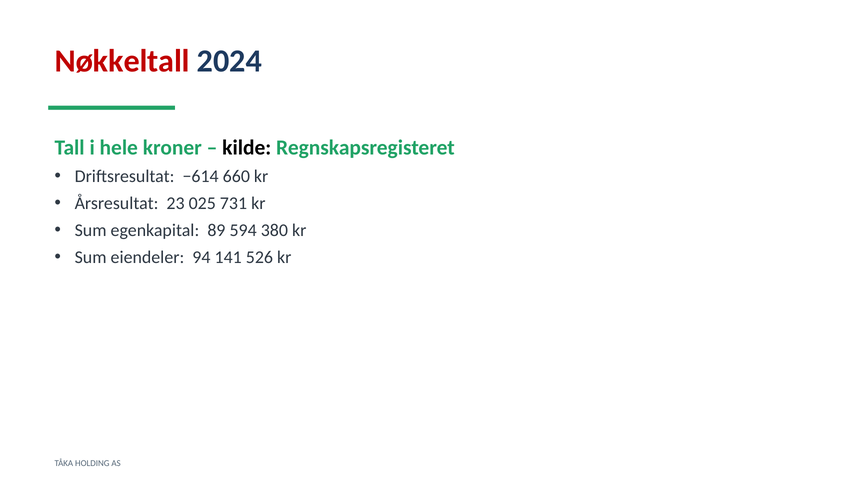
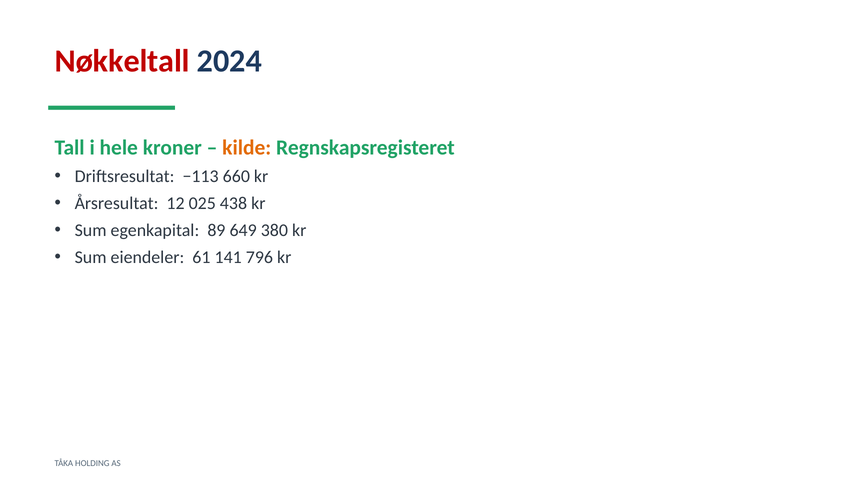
kilde colour: black -> orange
−614: −614 -> −113
23: 23 -> 12
731: 731 -> 438
594: 594 -> 649
94: 94 -> 61
526: 526 -> 796
